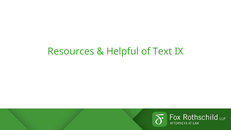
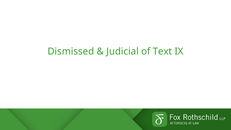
Resources: Resources -> Dismissed
Helpful: Helpful -> Judicial
